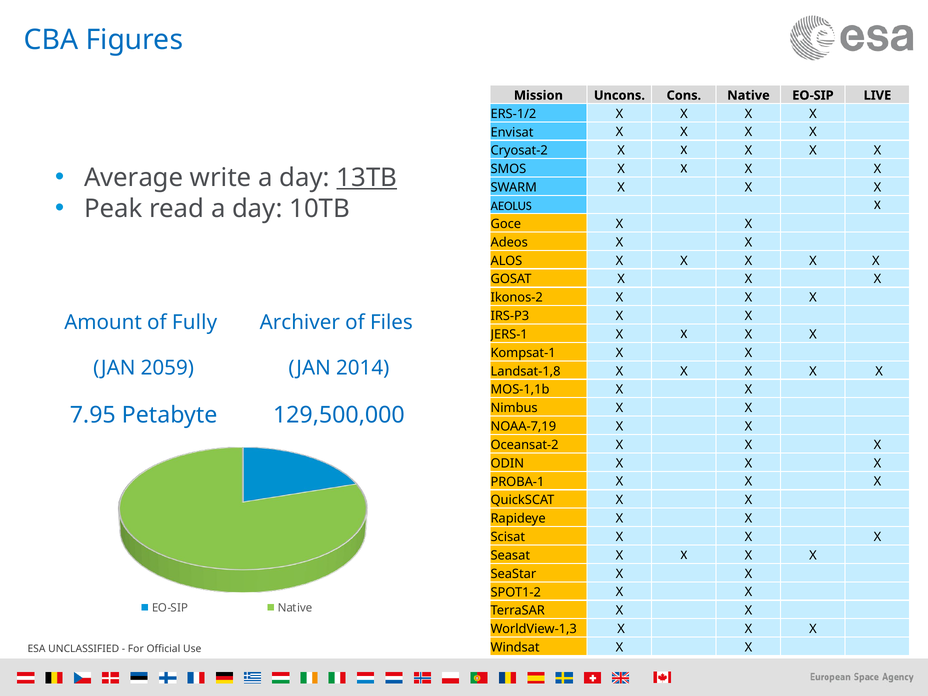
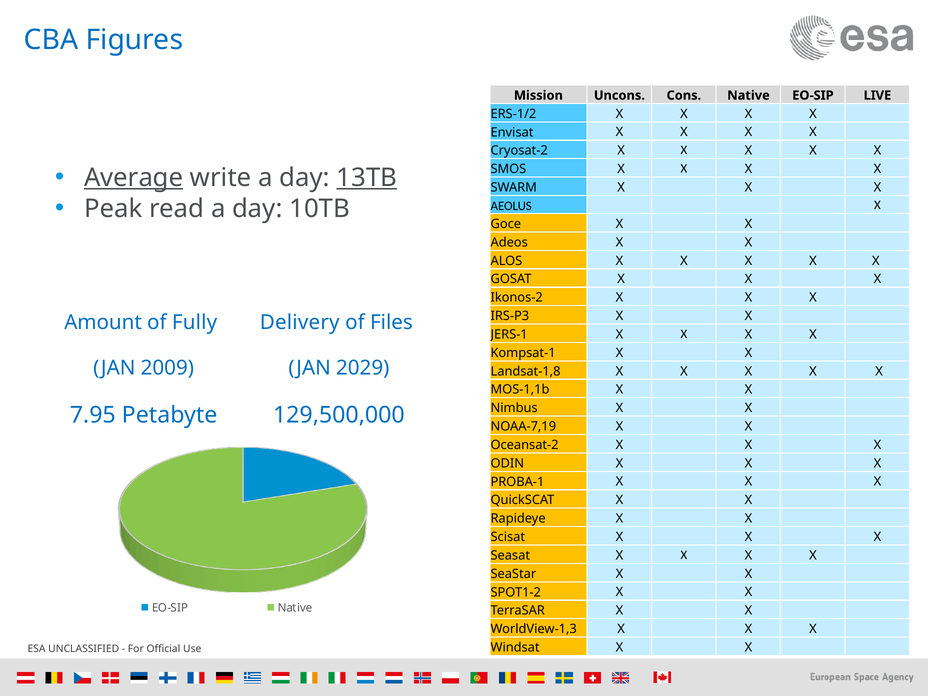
Average underline: none -> present
Archiver: Archiver -> Delivery
2059: 2059 -> 2009
2014: 2014 -> 2029
